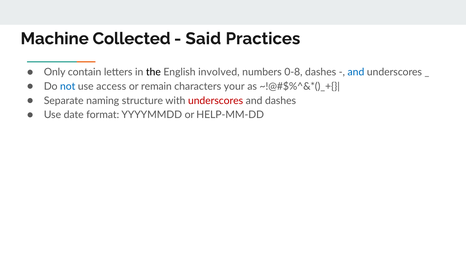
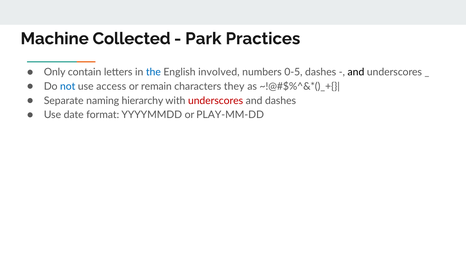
Said: Said -> Park
the colour: black -> blue
0-8: 0-8 -> 0-5
and at (356, 72) colour: blue -> black
your: your -> they
structure: structure -> hierarchy
HELP-MM-DD: HELP-MM-DD -> PLAY-MM-DD
